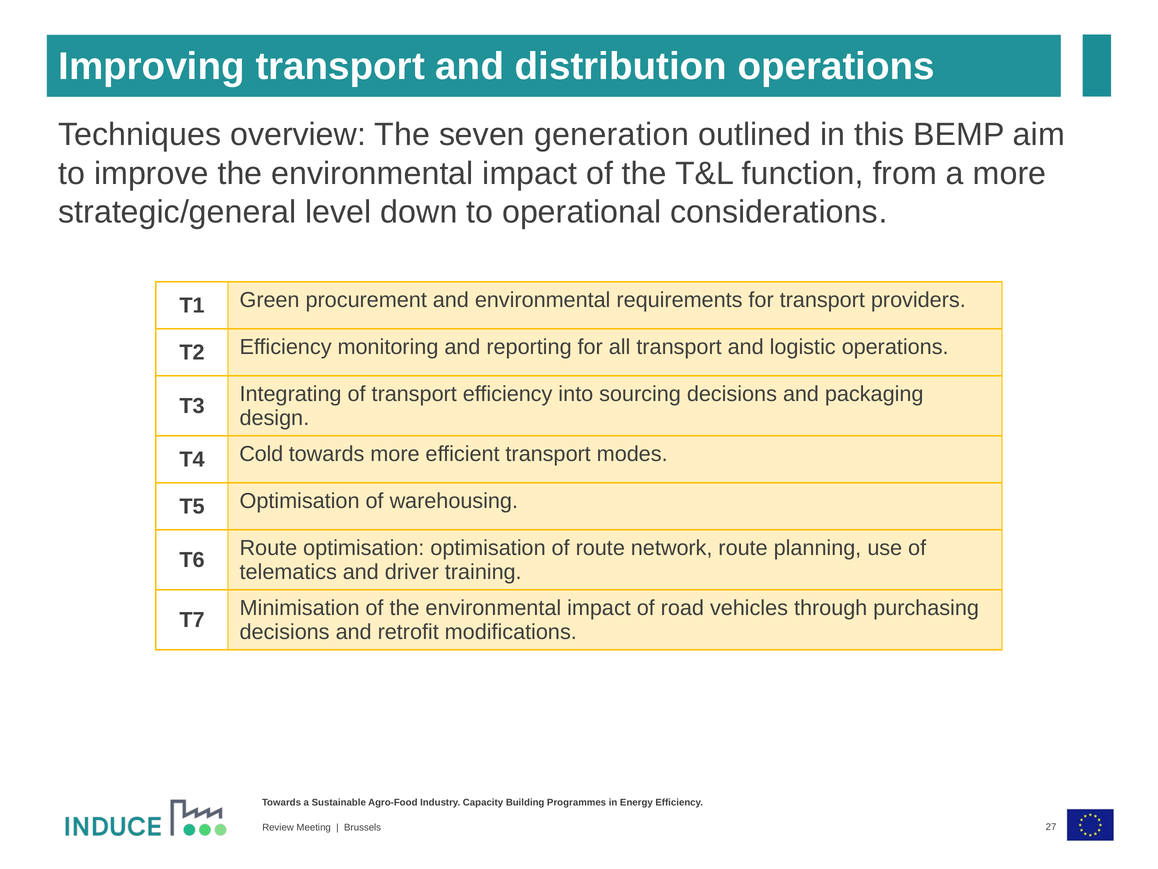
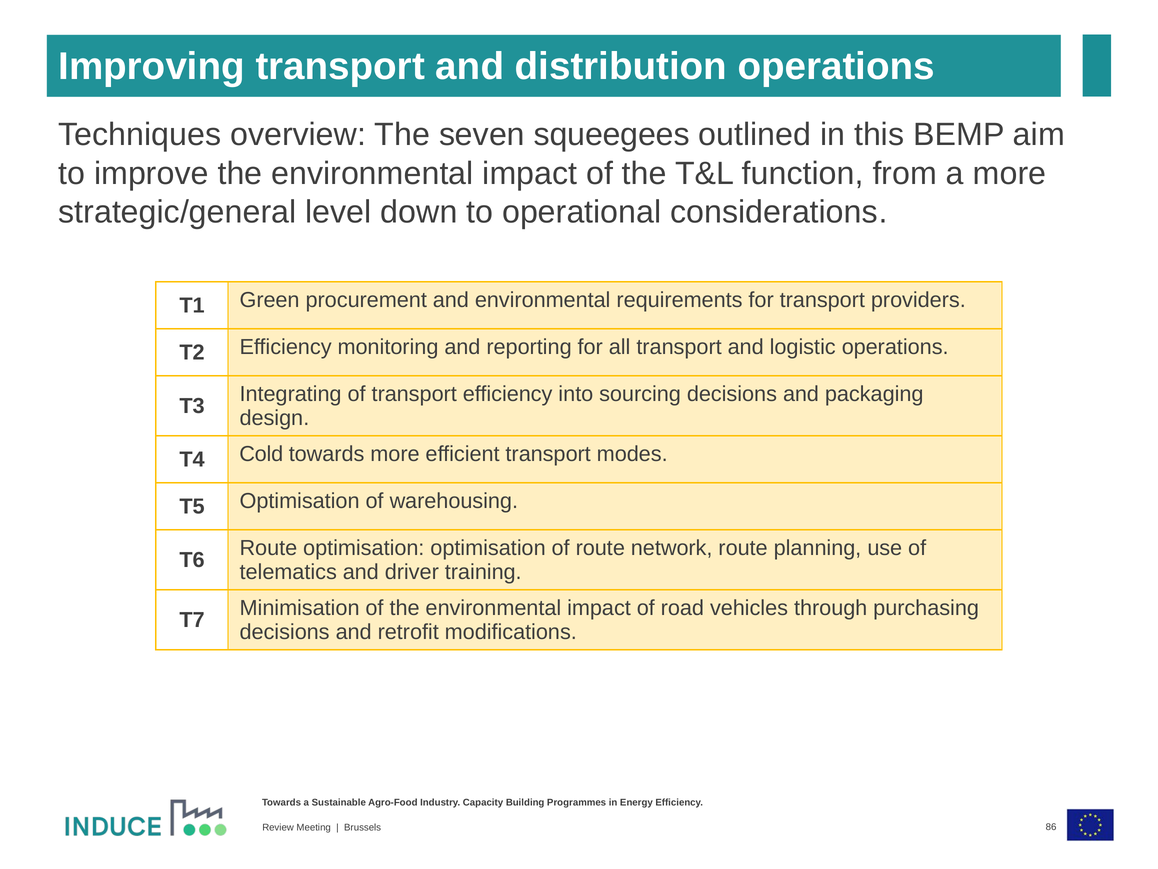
generation: generation -> squeegees
27: 27 -> 86
